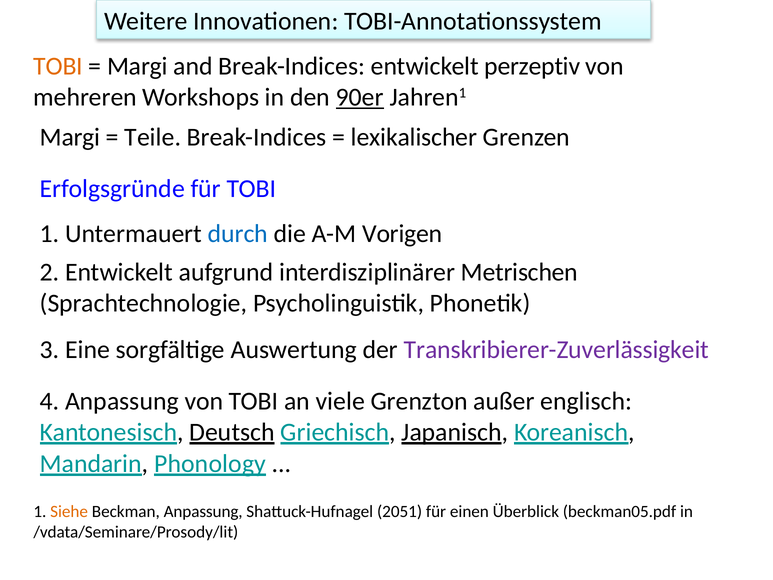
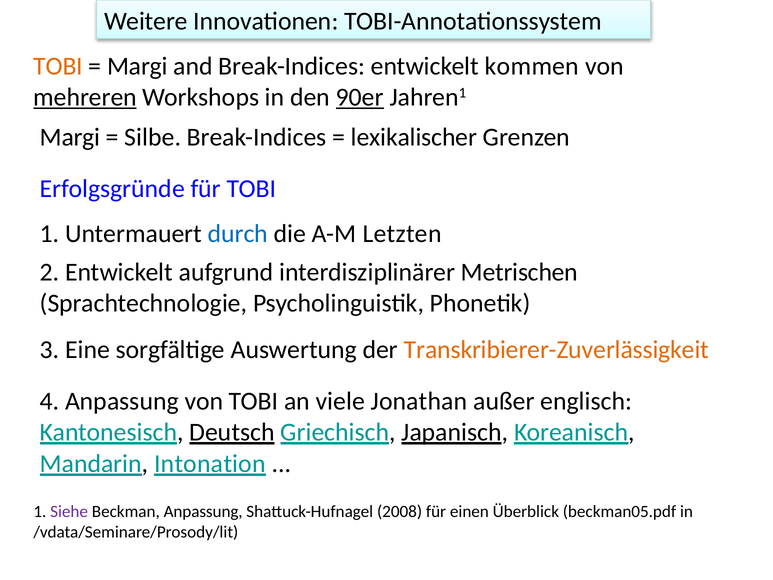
perzeptiv: perzeptiv -> kommen
mehreren underline: none -> present
Teile: Teile -> Silbe
Vorigen: Vorigen -> Letzten
Transkribierer-Zuverlässigkeit colour: purple -> orange
Grenzton: Grenzton -> Jonathan
Phonology: Phonology -> Intonation
Siehe colour: orange -> purple
2051: 2051 -> 2008
